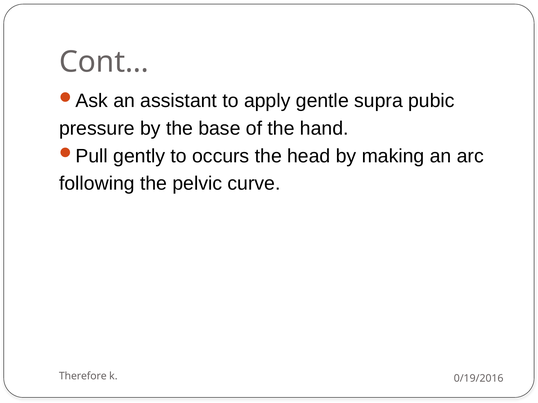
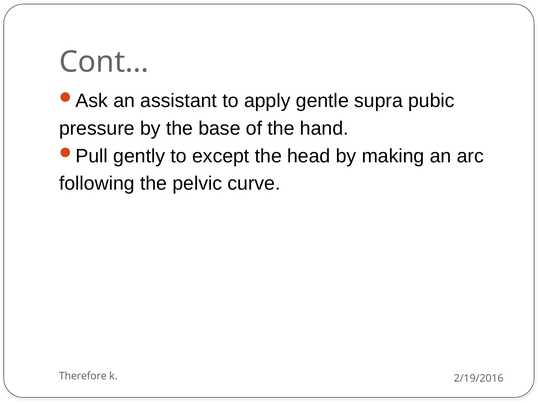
occurs: occurs -> except
0/19/2016: 0/19/2016 -> 2/19/2016
